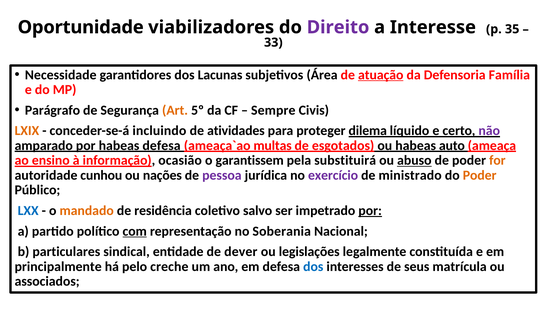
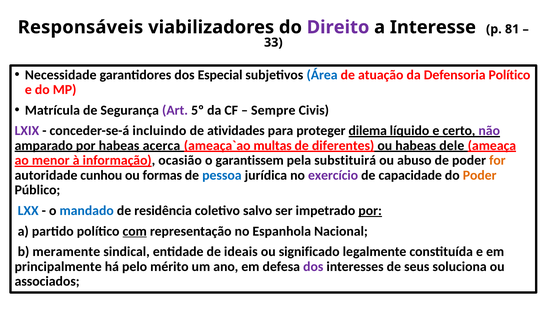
Oportunidade: Oportunidade -> Responsáveis
35: 35 -> 81
Lacunas: Lacunas -> Especial
Área colour: black -> blue
atuação underline: present -> none
Defensoria Família: Família -> Político
Parágrafo: Parágrafo -> Matrícula
Art colour: orange -> purple
LXIX colour: orange -> purple
habeas defesa: defesa -> acerca
esgotados: esgotados -> diferentes
auto: auto -> dele
ensino: ensino -> menor
abuso underline: present -> none
nações: nações -> formas
pessoa colour: purple -> blue
ministrado: ministrado -> capacidade
mandado colour: orange -> blue
Soberania: Soberania -> Espanhola
particulares: particulares -> meramente
dever: dever -> ideais
legislações: legislações -> significado
creche: creche -> mérito
dos at (313, 267) colour: blue -> purple
matrícula: matrícula -> soluciona
